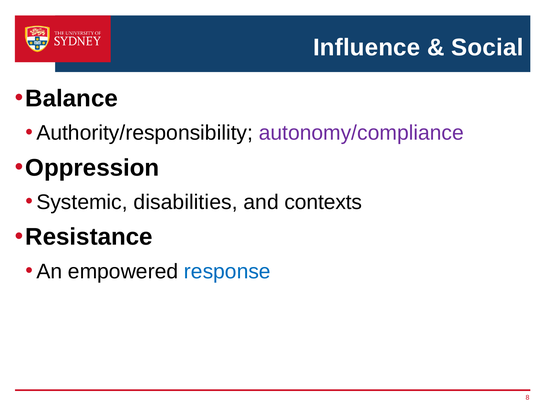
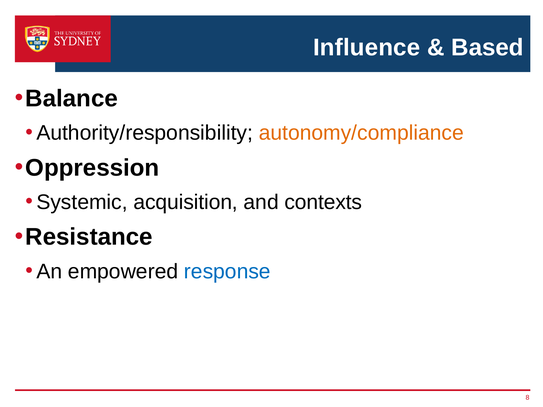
Social: Social -> Based
autonomy/compliance colour: purple -> orange
disabilities: disabilities -> acquisition
